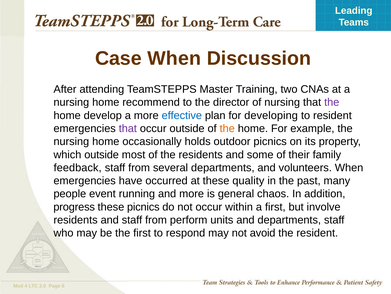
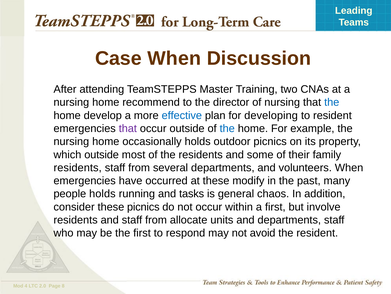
the at (332, 102) colour: purple -> blue
the at (227, 128) colour: orange -> blue
feedback at (78, 167): feedback -> residents
quality: quality -> modify
people event: event -> holds
and more: more -> tasks
progress: progress -> consider
perform: perform -> allocate
